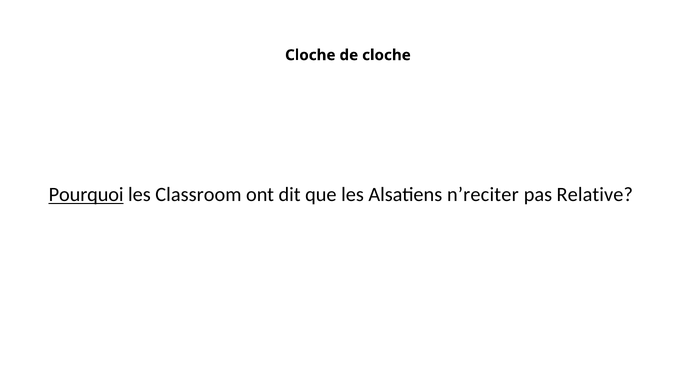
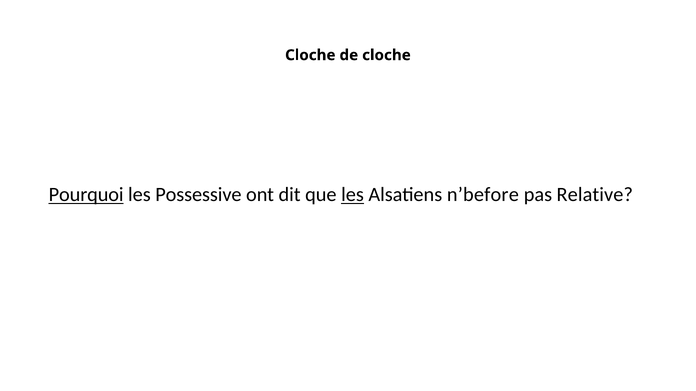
Classroom: Classroom -> Possessive
les at (352, 195) underline: none -> present
n’reciter: n’reciter -> n’before
